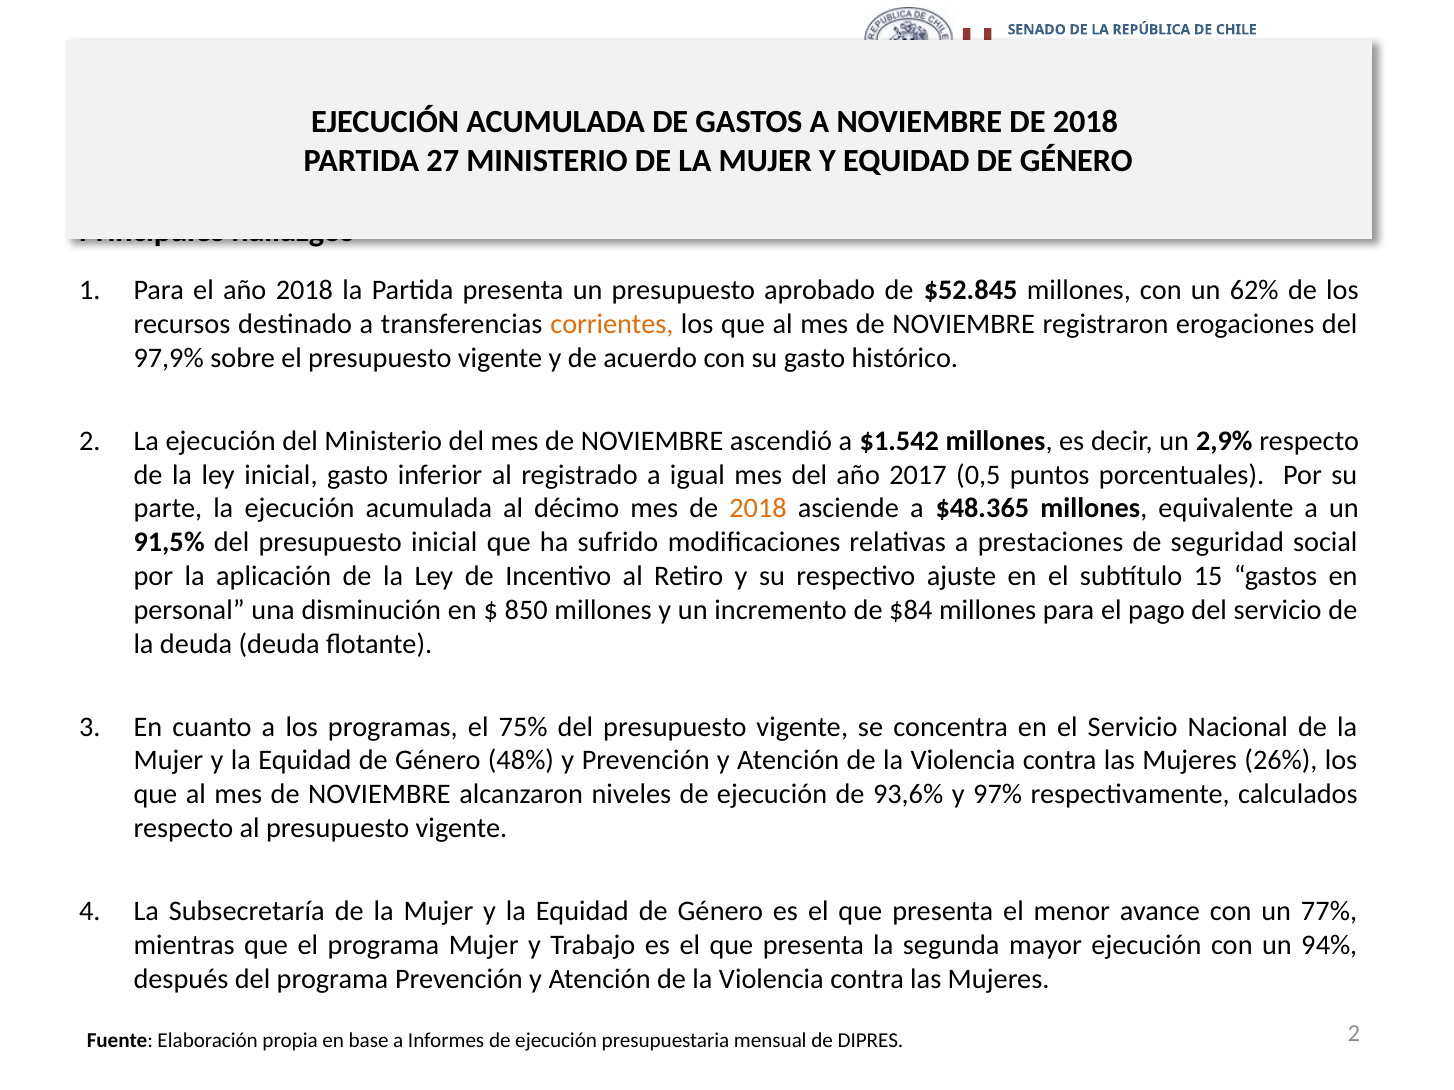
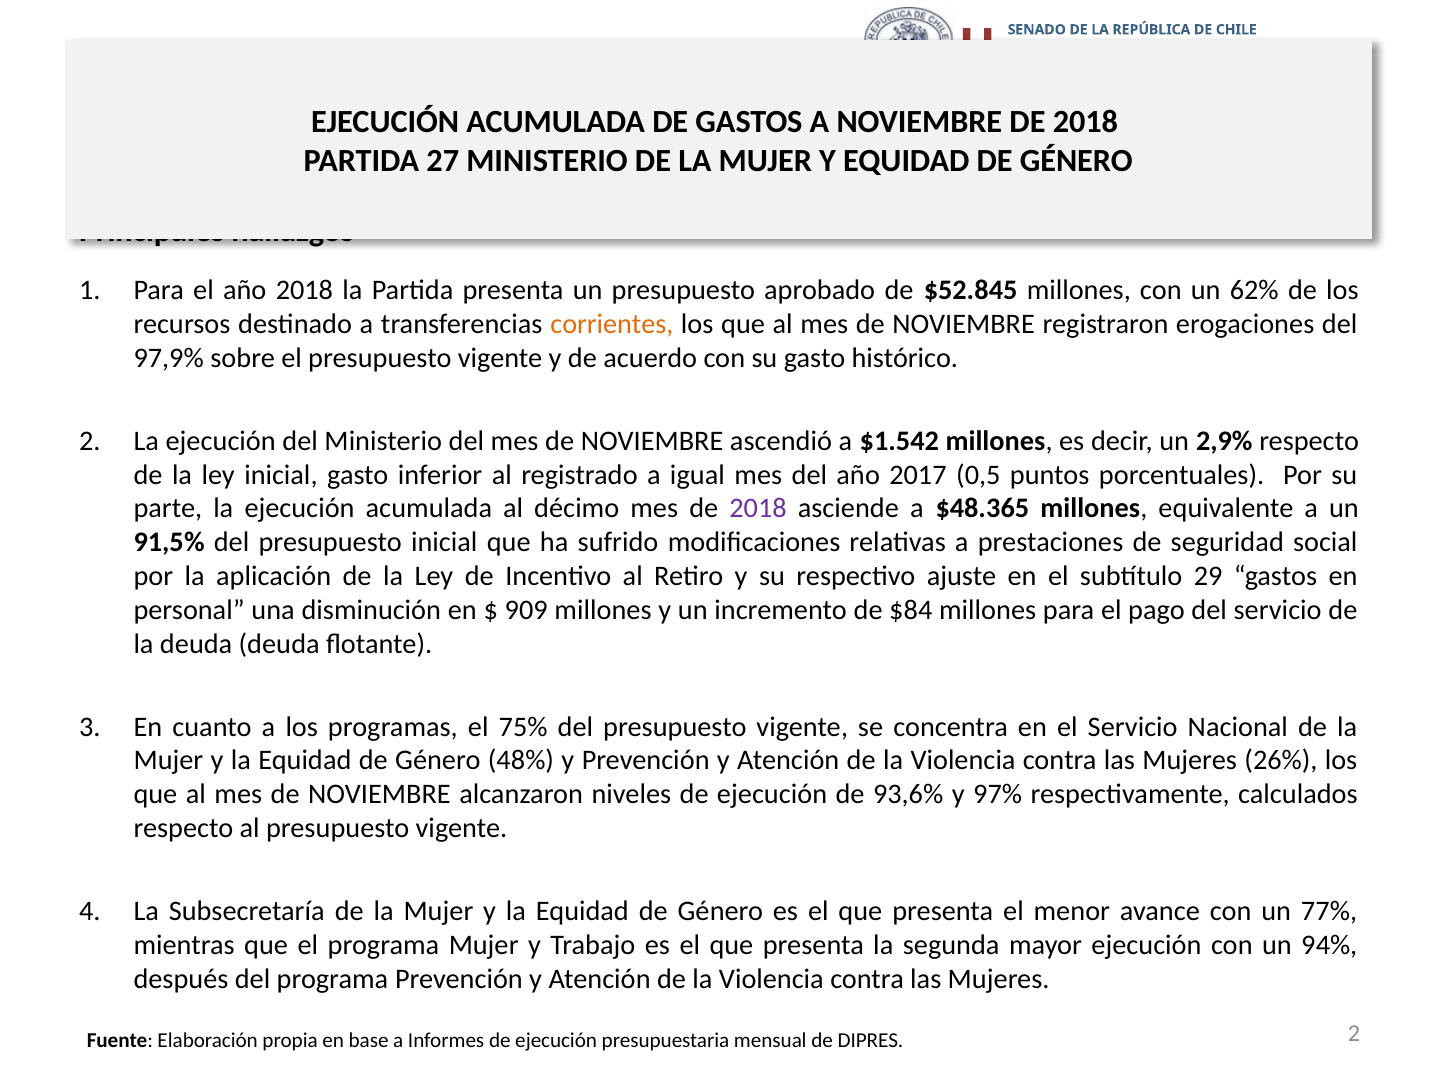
2018 at (758, 509) colour: orange -> purple
15: 15 -> 29
850: 850 -> 909
